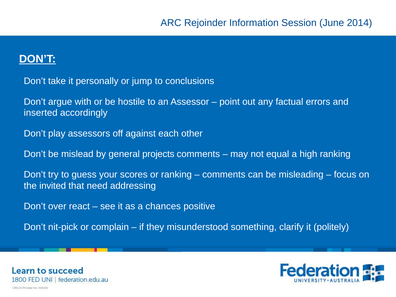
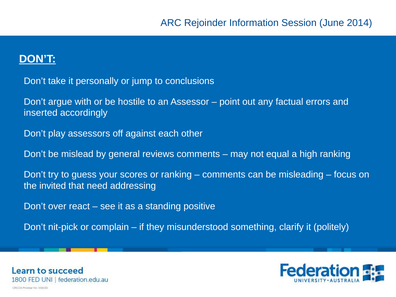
projects: projects -> reviews
chances: chances -> standing
